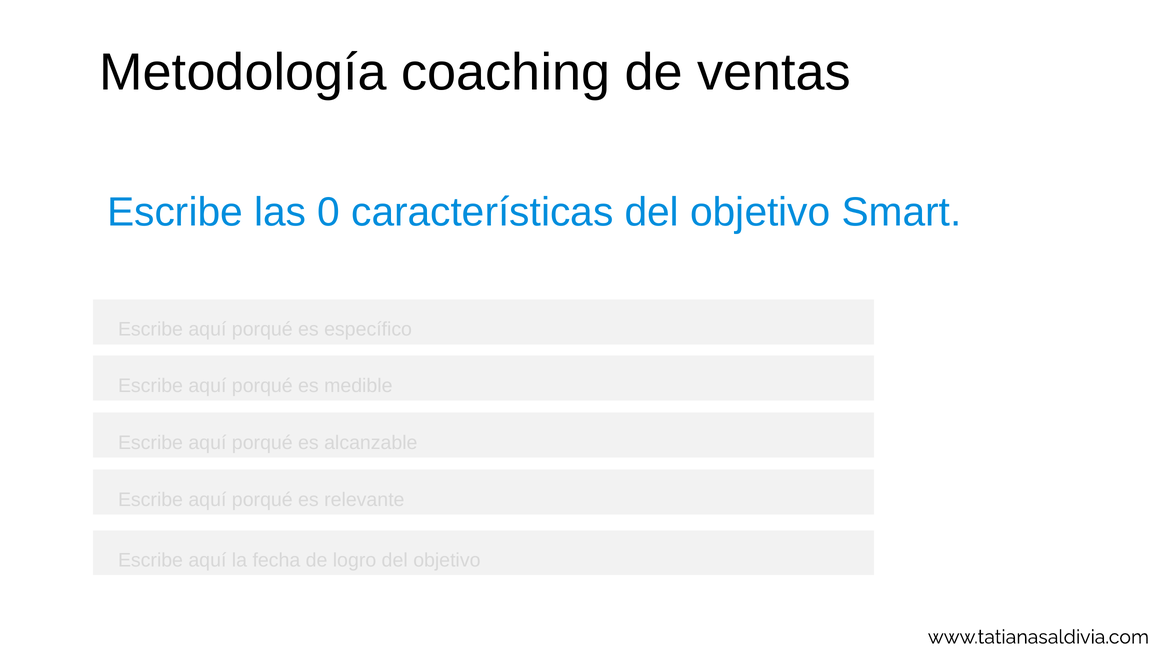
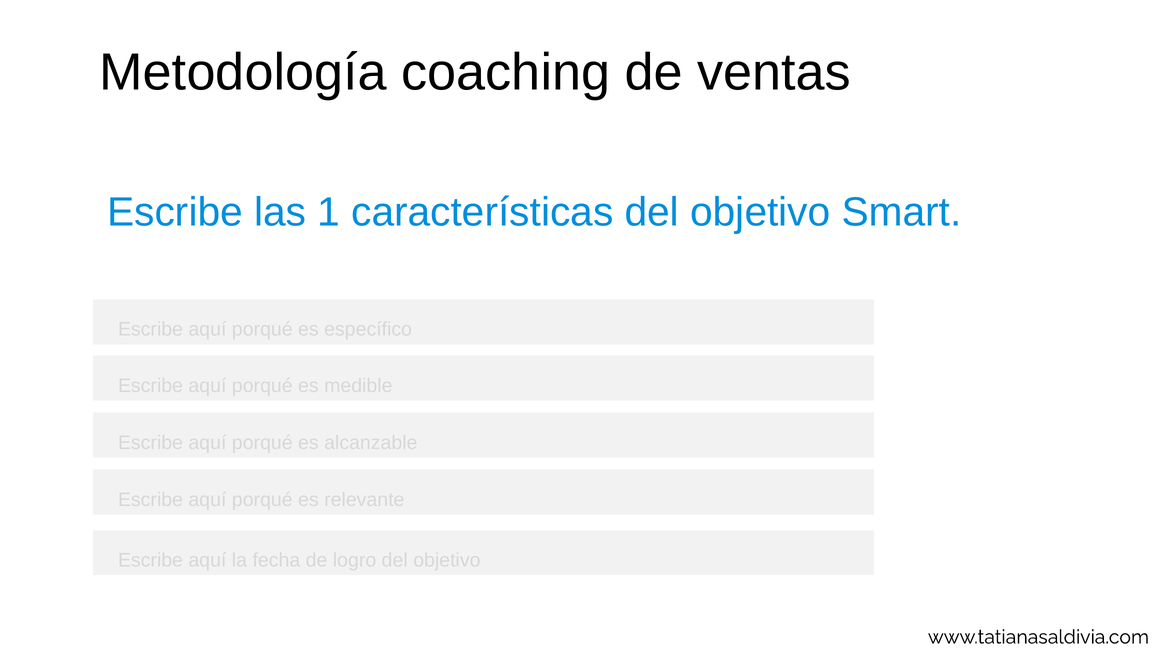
0: 0 -> 1
